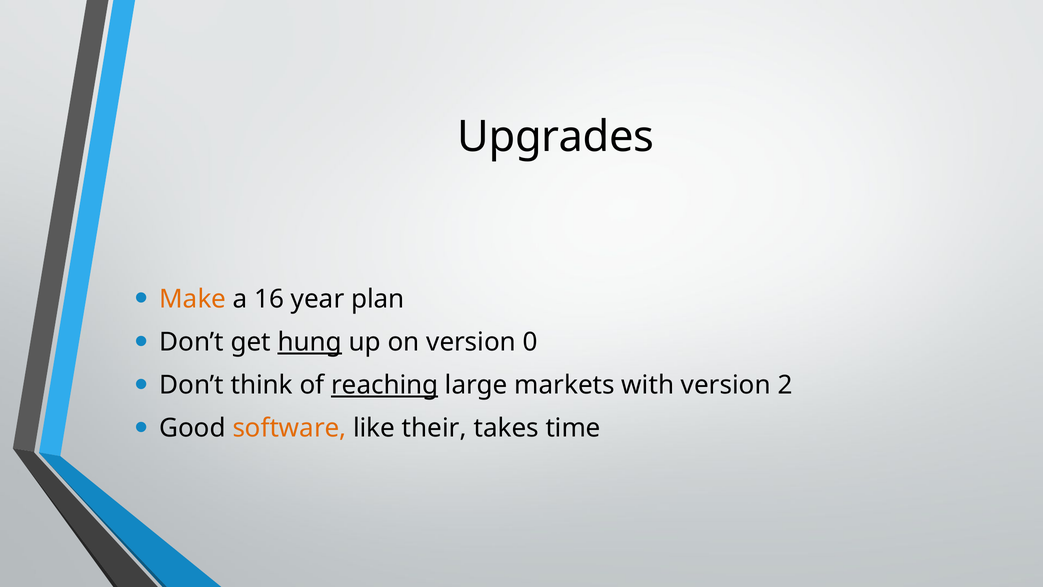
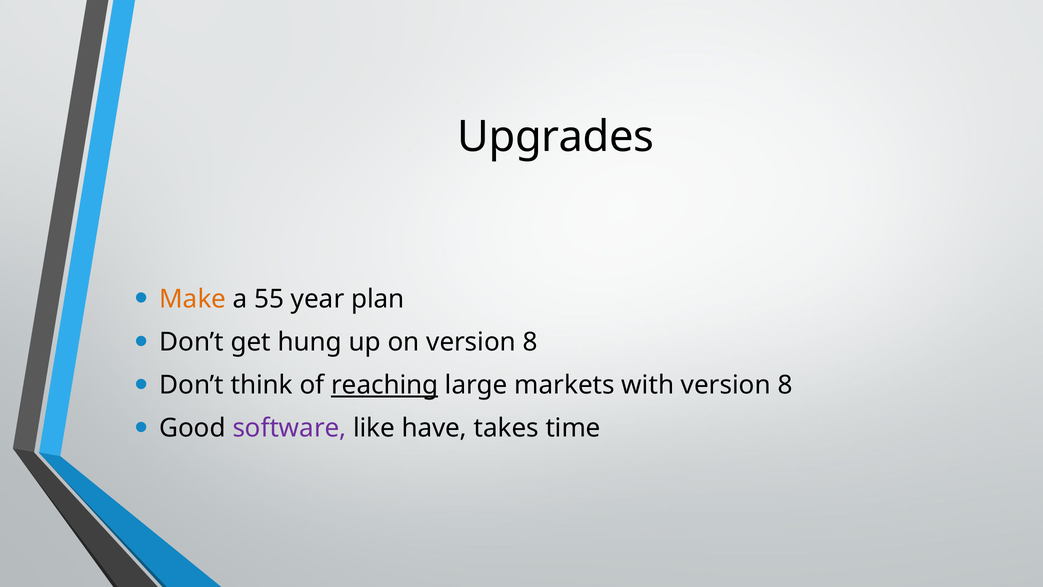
16: 16 -> 55
hung underline: present -> none
on version 0: 0 -> 8
with version 2: 2 -> 8
software colour: orange -> purple
their: their -> have
